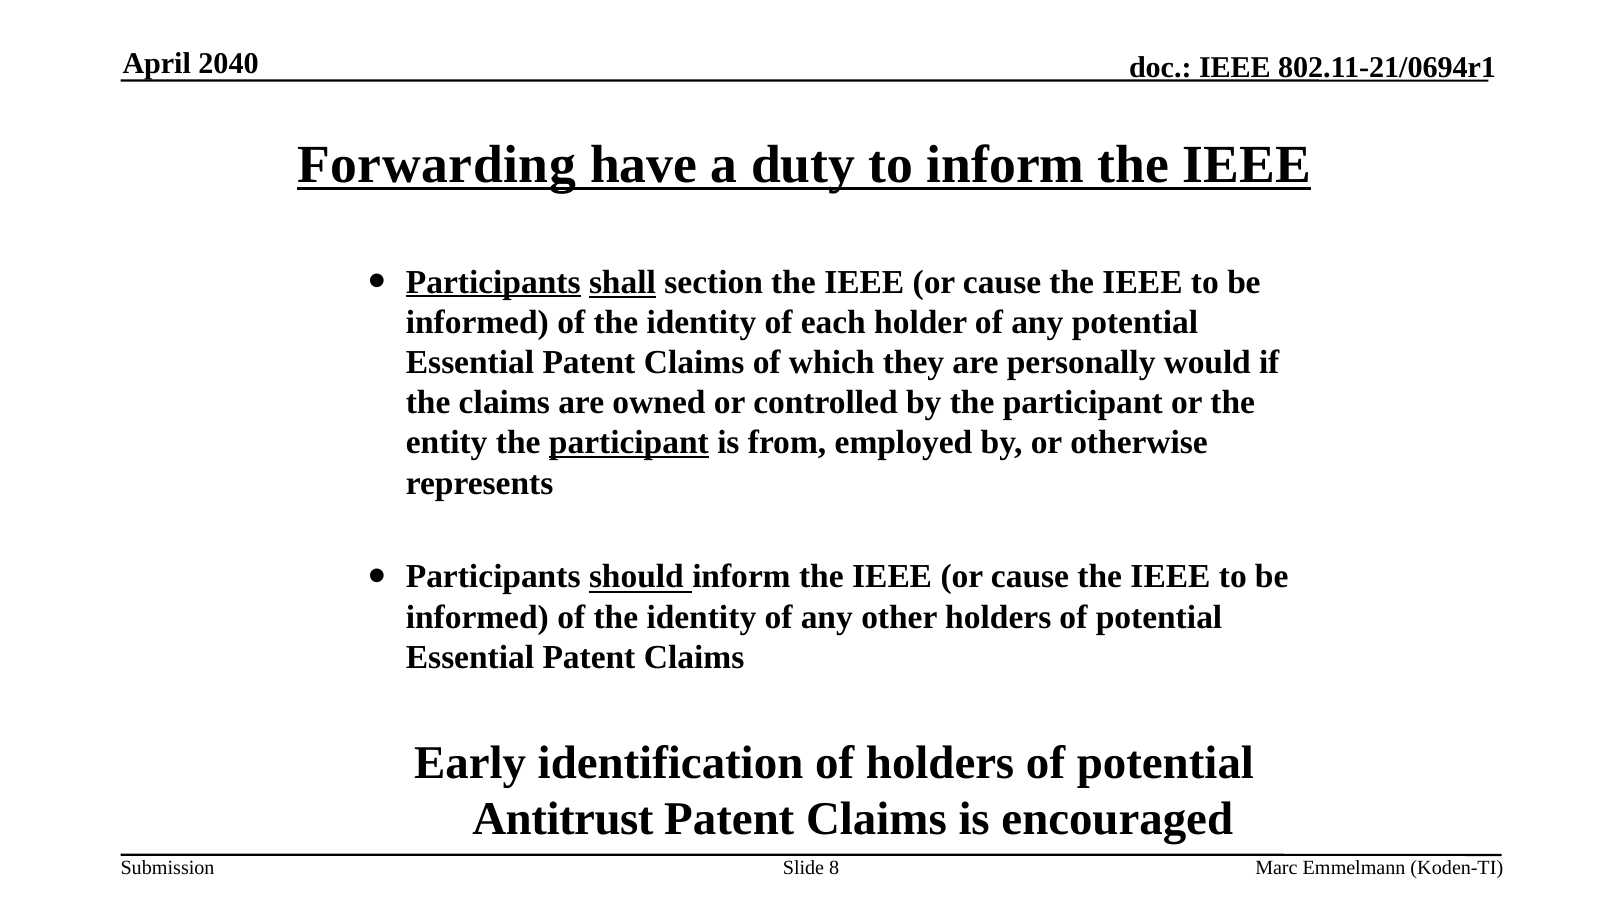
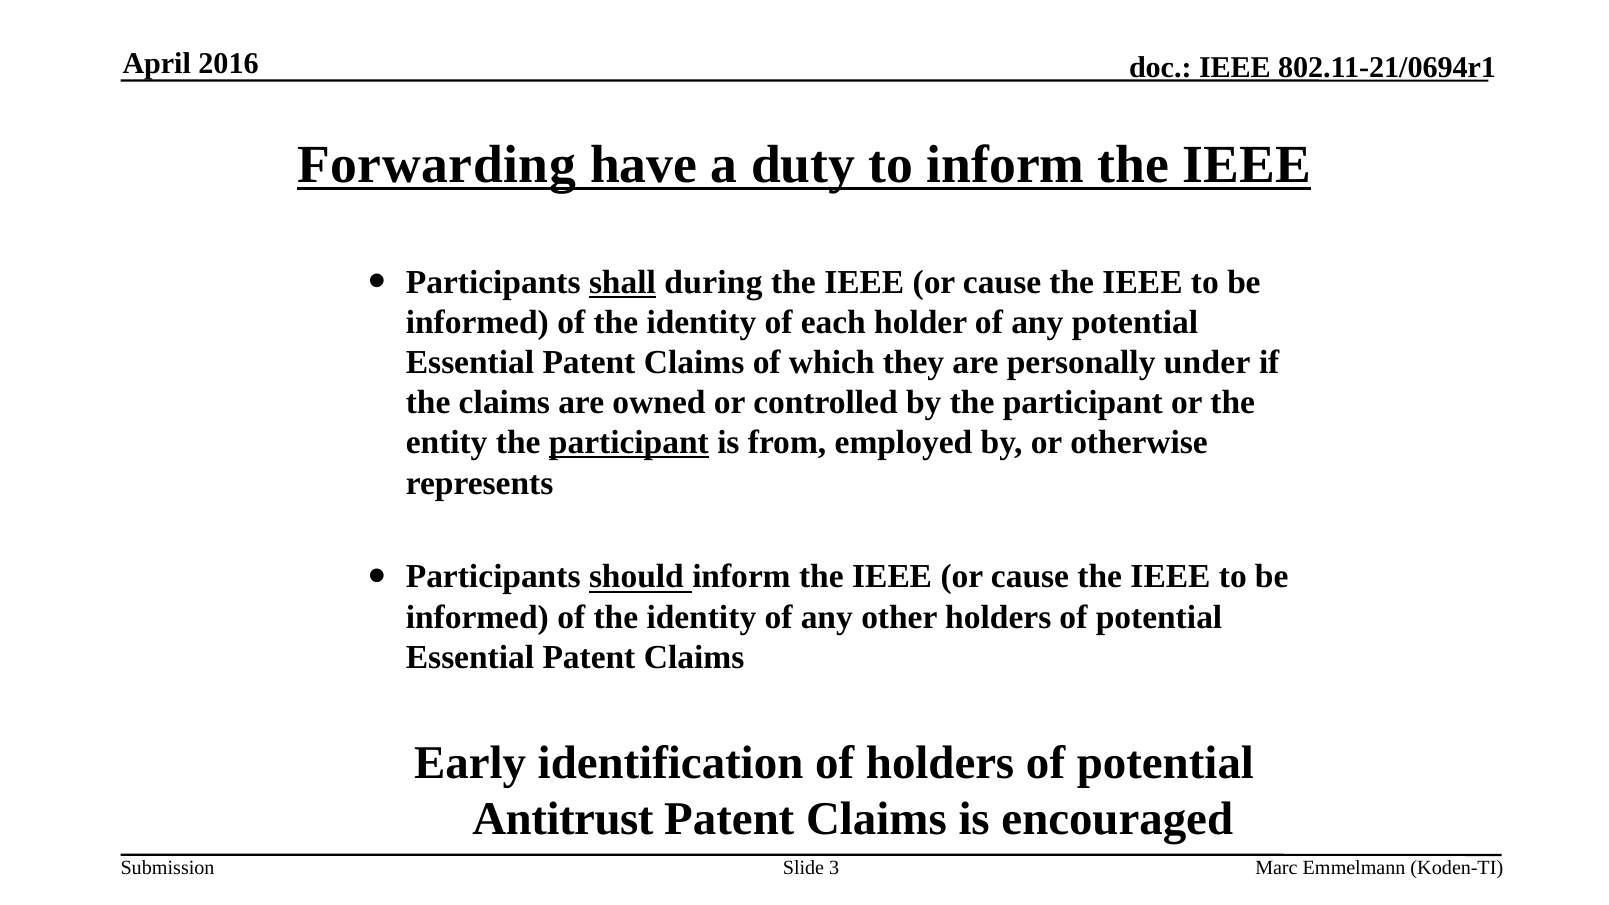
2040: 2040 -> 2016
Participants at (493, 282) underline: present -> none
section: section -> during
would: would -> under
8: 8 -> 3
